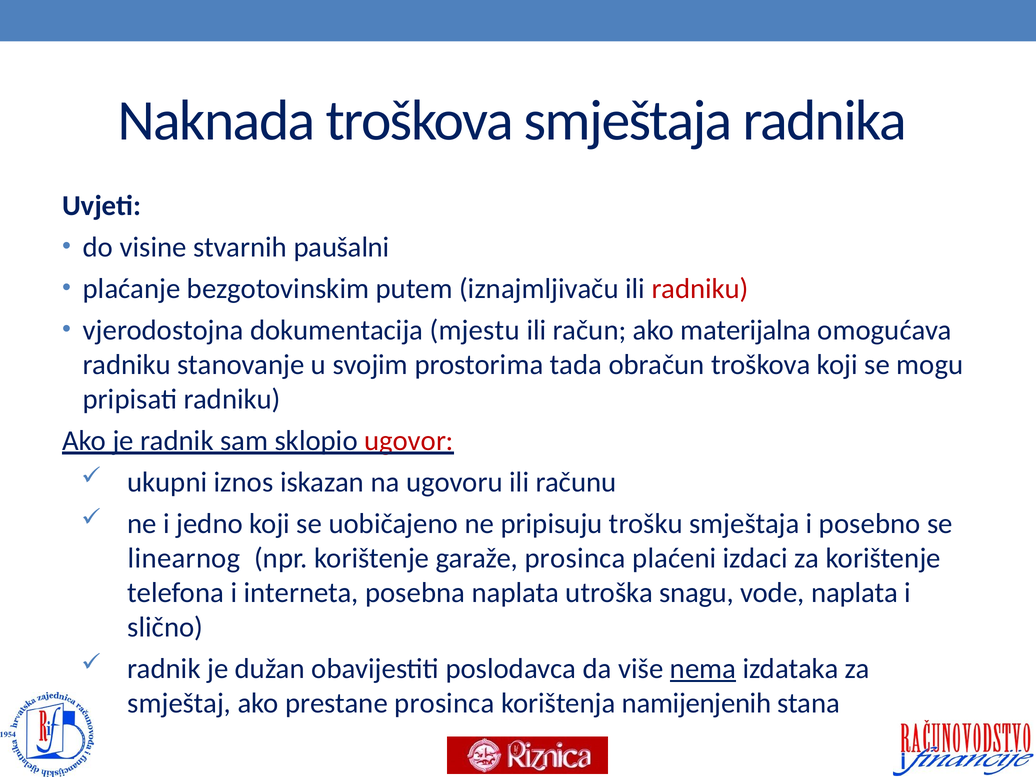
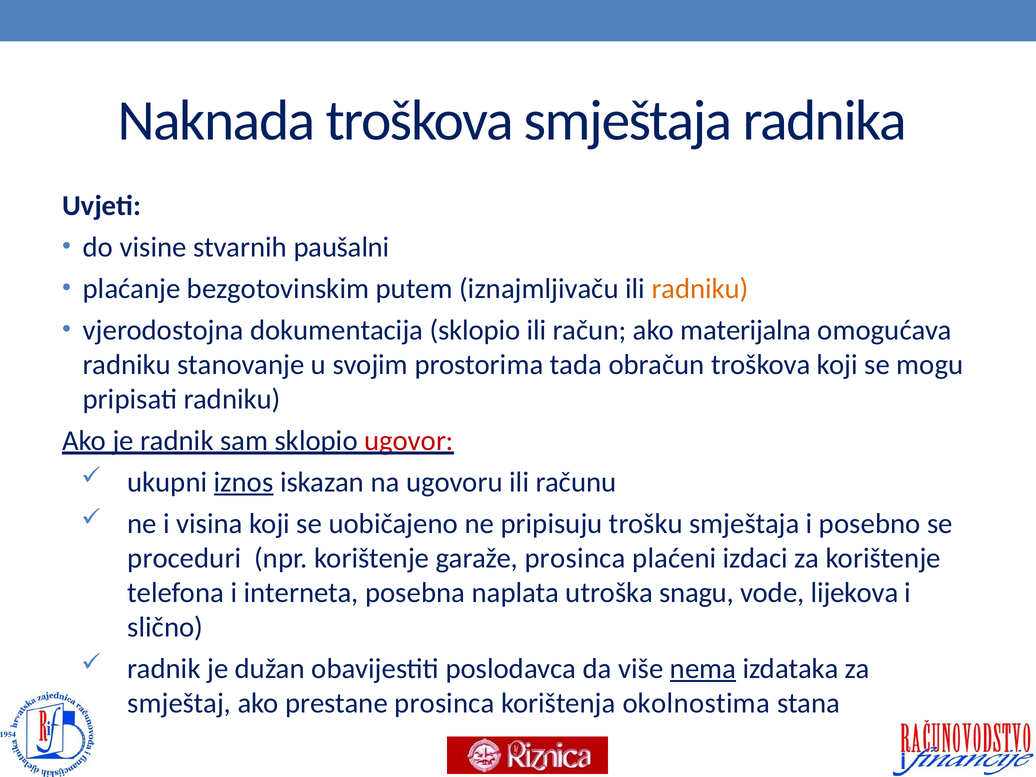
radniku at (700, 289) colour: red -> orange
dokumentacija mjestu: mjestu -> sklopio
iznos underline: none -> present
jedno: jedno -> visina
linearnog: linearnog -> proceduri
vode naplata: naplata -> lijekova
namijenjenih: namijenjenih -> okolnostima
